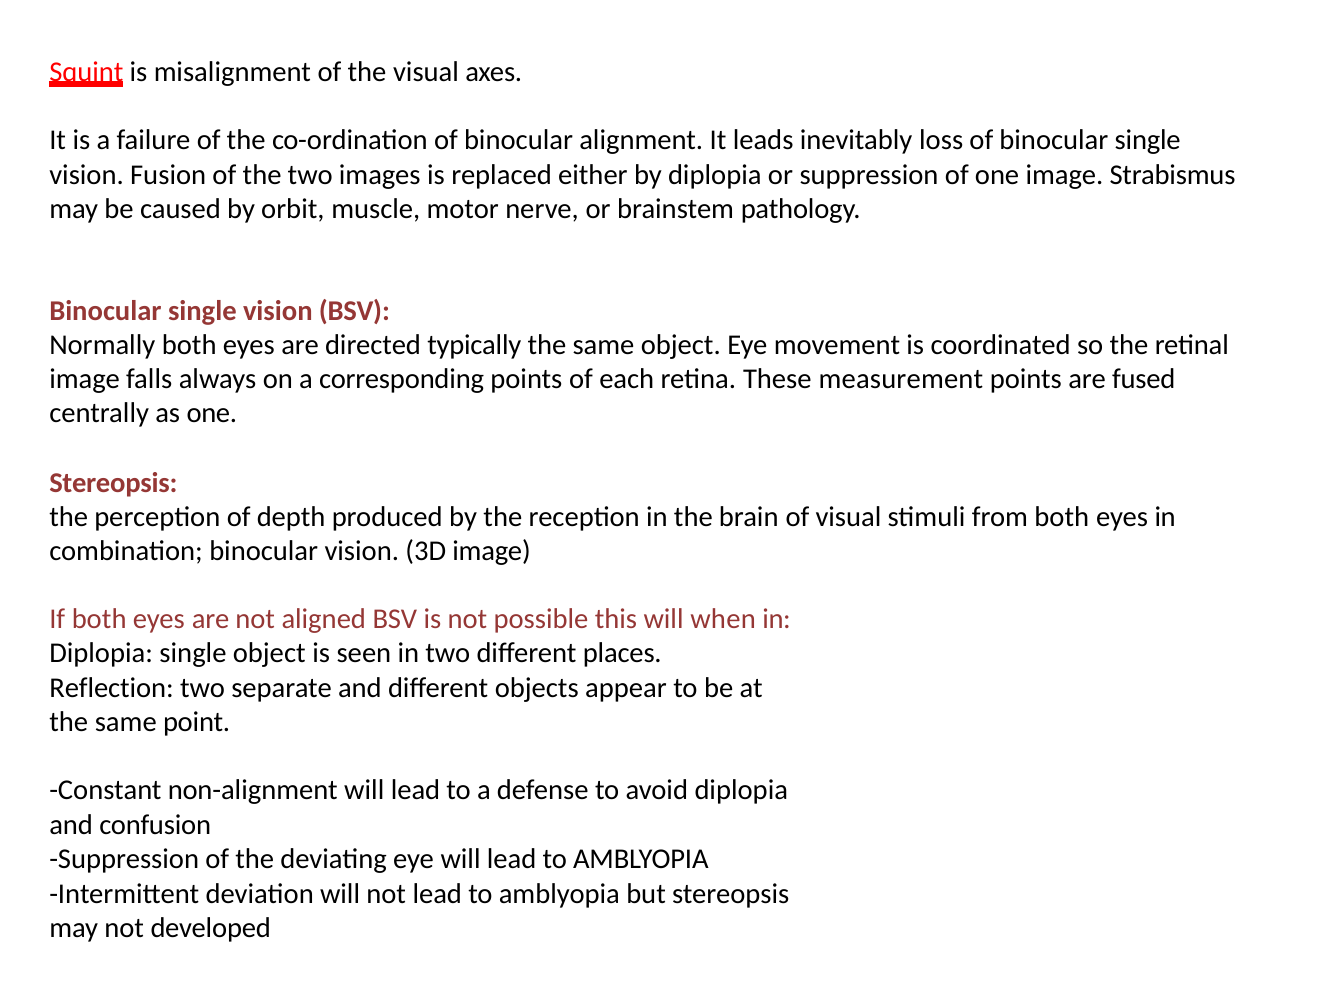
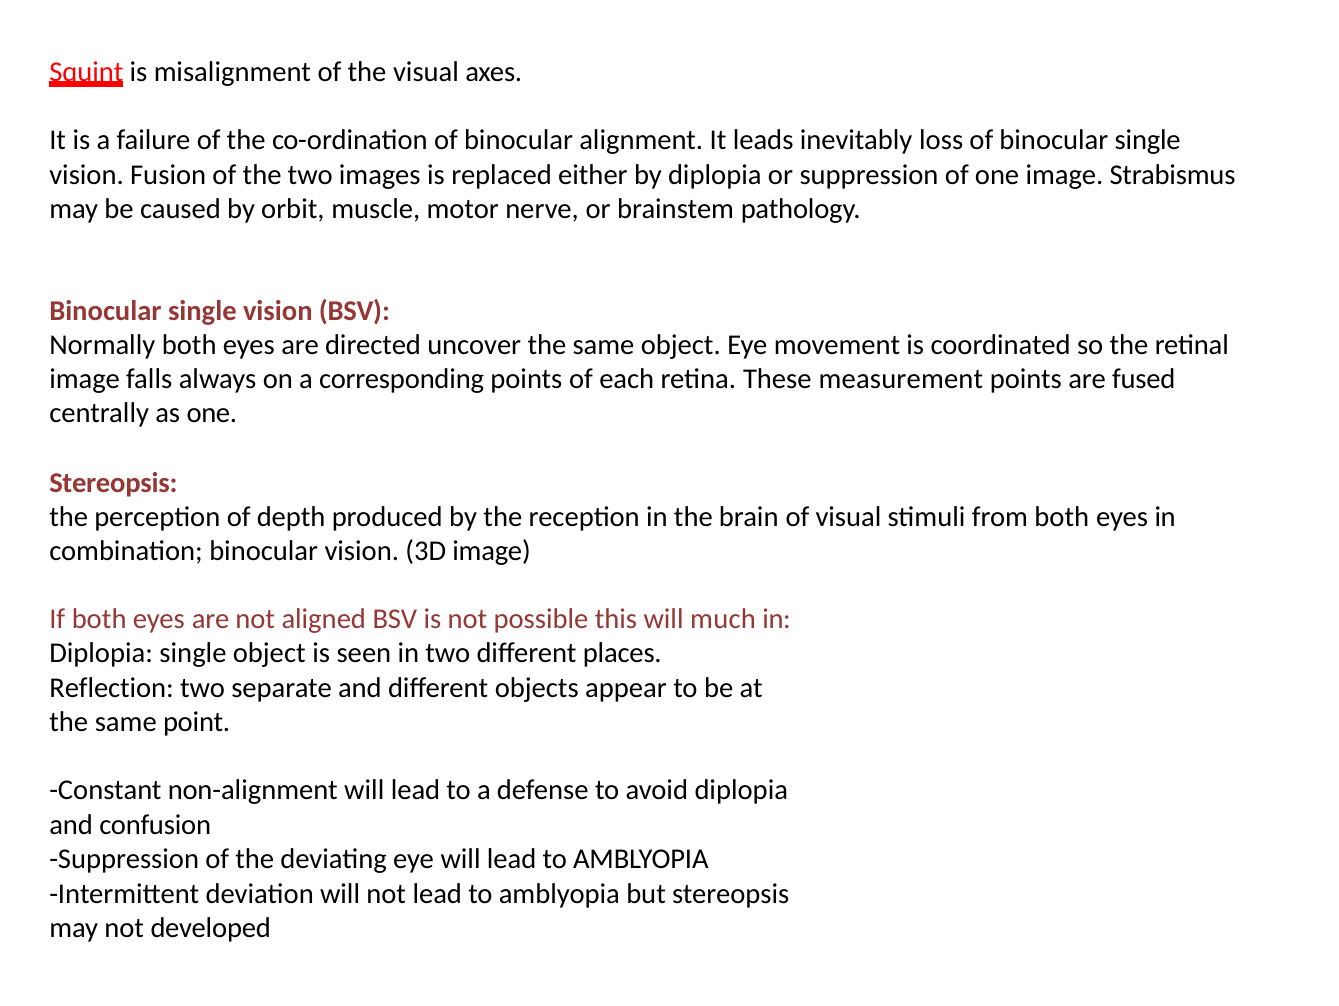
typically: typically -> uncover
when: when -> much
